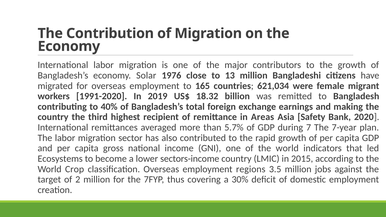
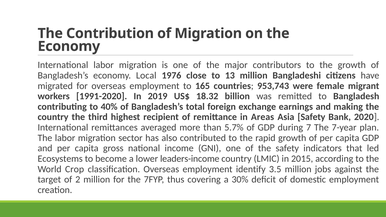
Solar: Solar -> Local
621,034: 621,034 -> 953,743
of the world: world -> safety
sectors-income: sectors-income -> leaders-income
regions: regions -> identify
